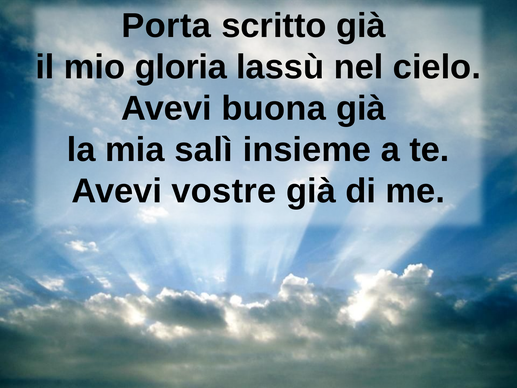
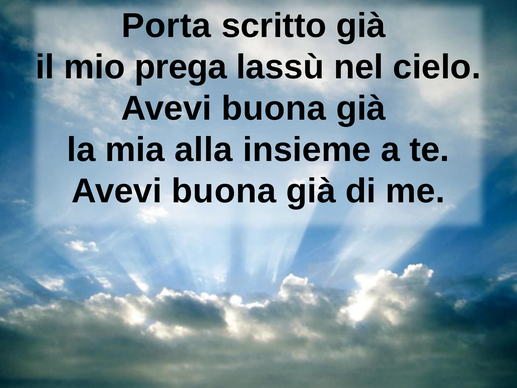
gloria: gloria -> prega
salì: salì -> alla
vostre at (224, 191): vostre -> buona
